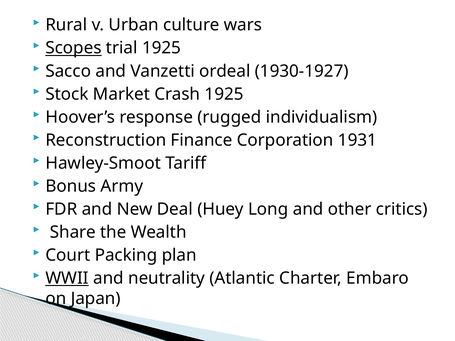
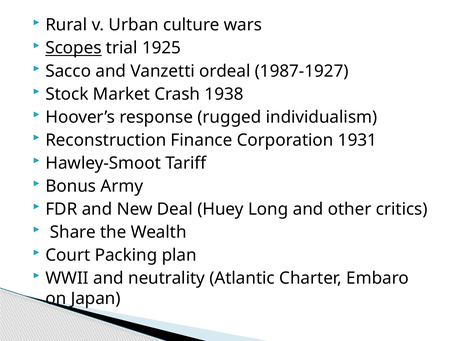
1930-1927: 1930-1927 -> 1987-1927
Crash 1925: 1925 -> 1938
WWII underline: present -> none
